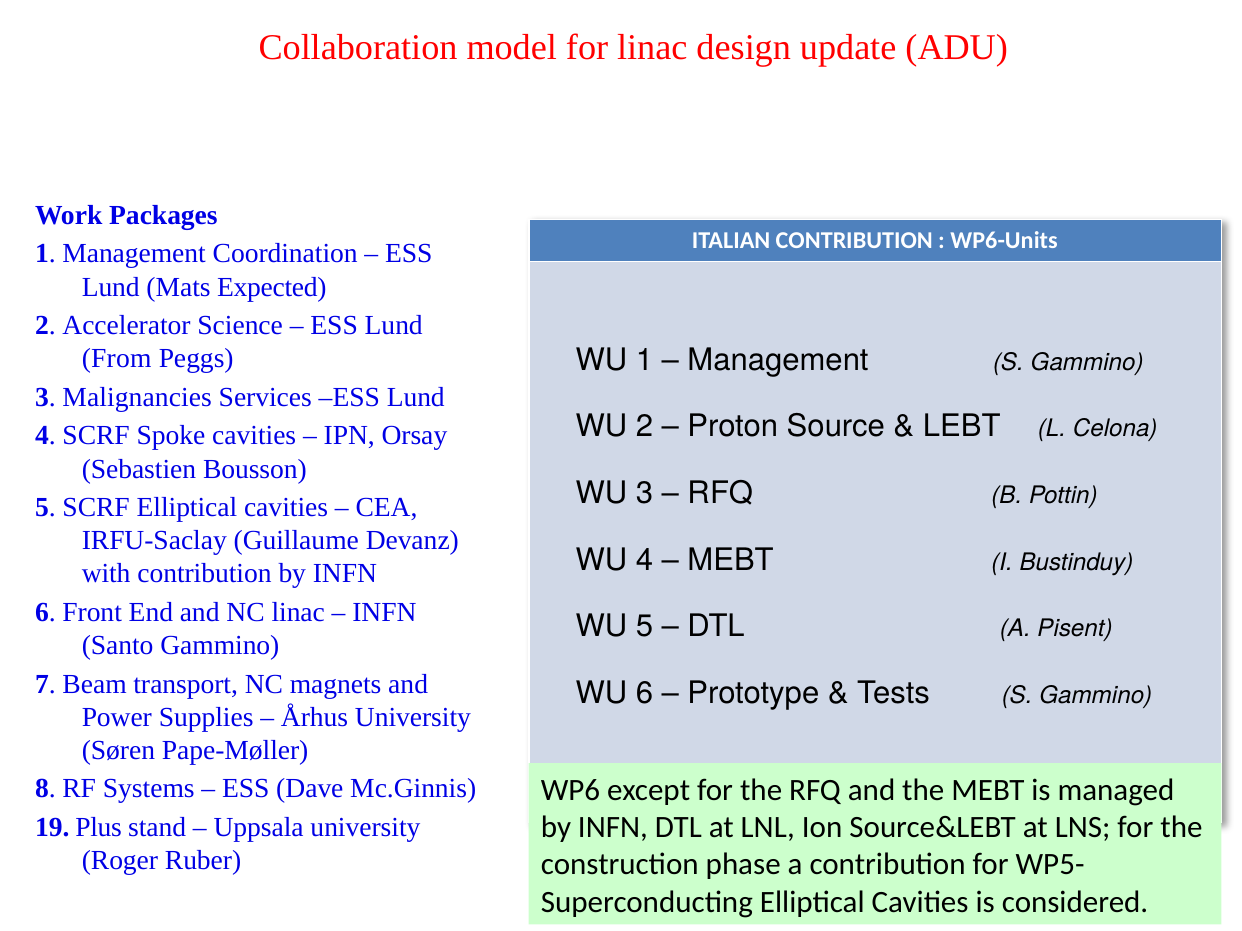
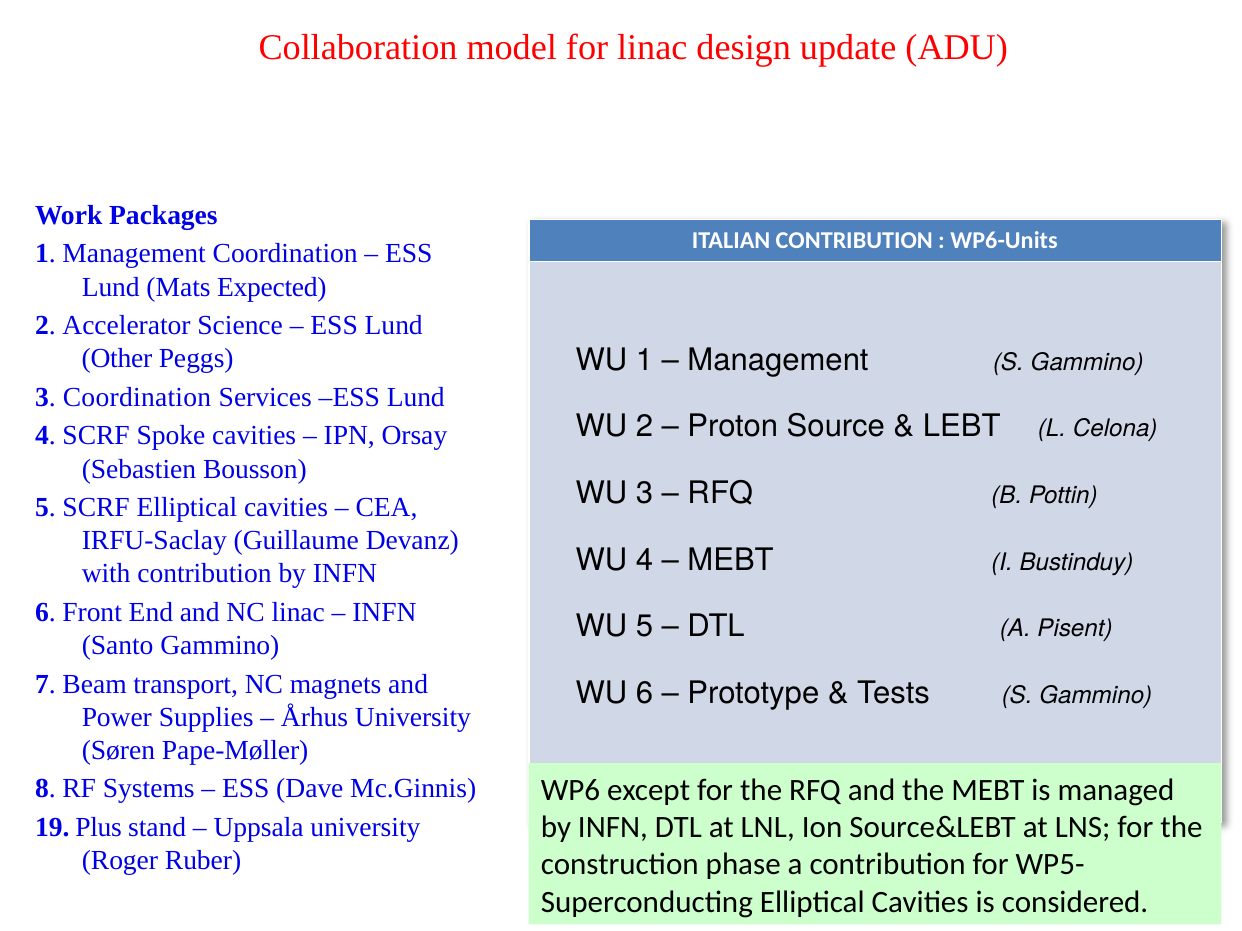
From: From -> Other
3 Malignancies: Malignancies -> Coordination
